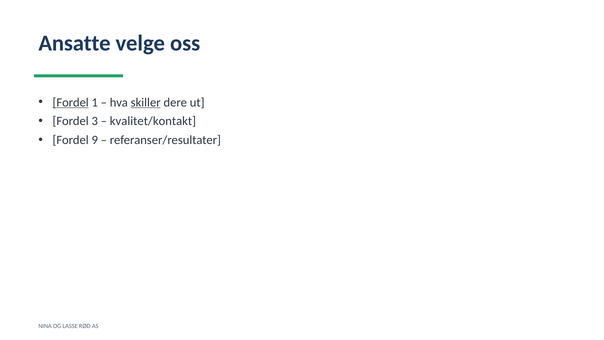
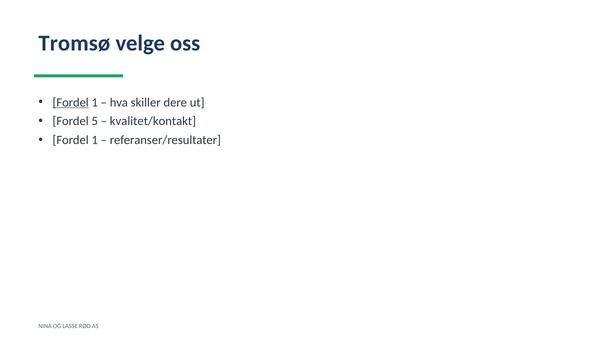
Ansatte: Ansatte -> Tromsø
skiller underline: present -> none
3: 3 -> 5
9 at (95, 140): 9 -> 1
